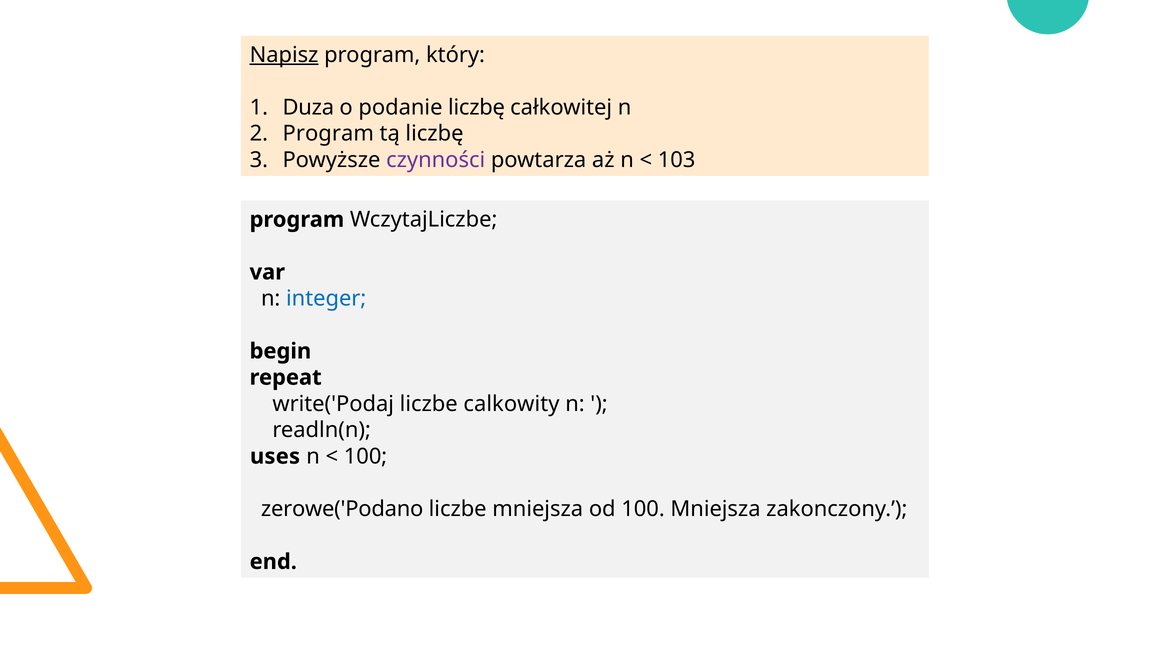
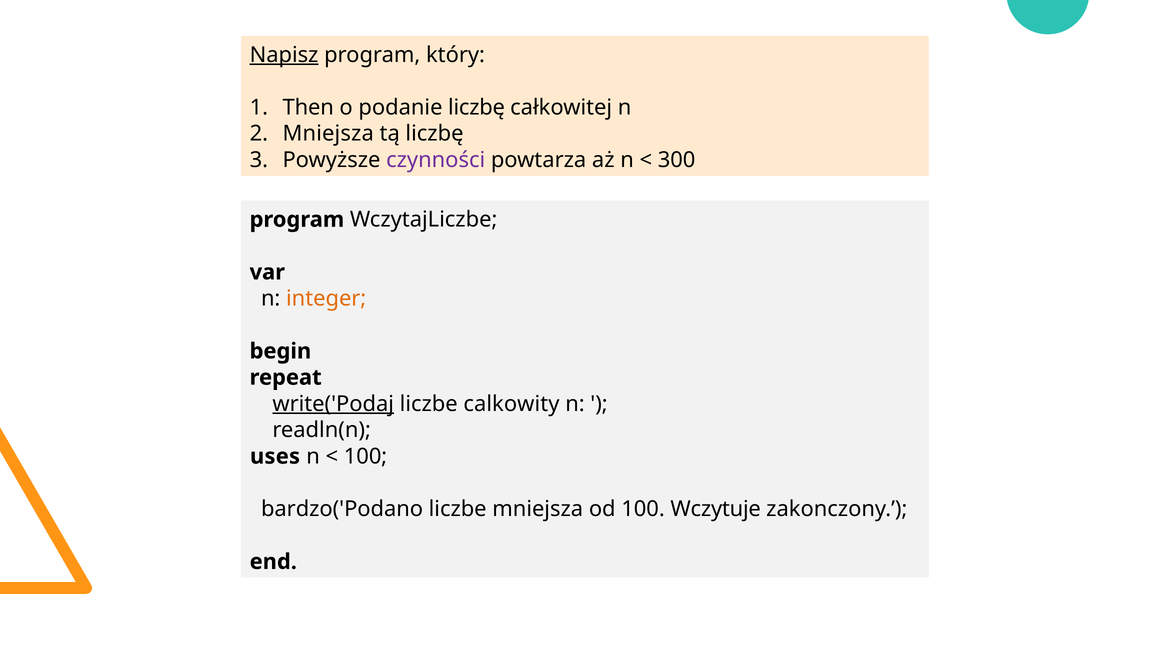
Duza: Duza -> Then
Program at (328, 134): Program -> Mniejsza
103: 103 -> 300
integer colour: blue -> orange
write('Podaj underline: none -> present
zerowe('Podano: zerowe('Podano -> bardzo('Podano
100 Mniejsza: Mniejsza -> Wczytuje
